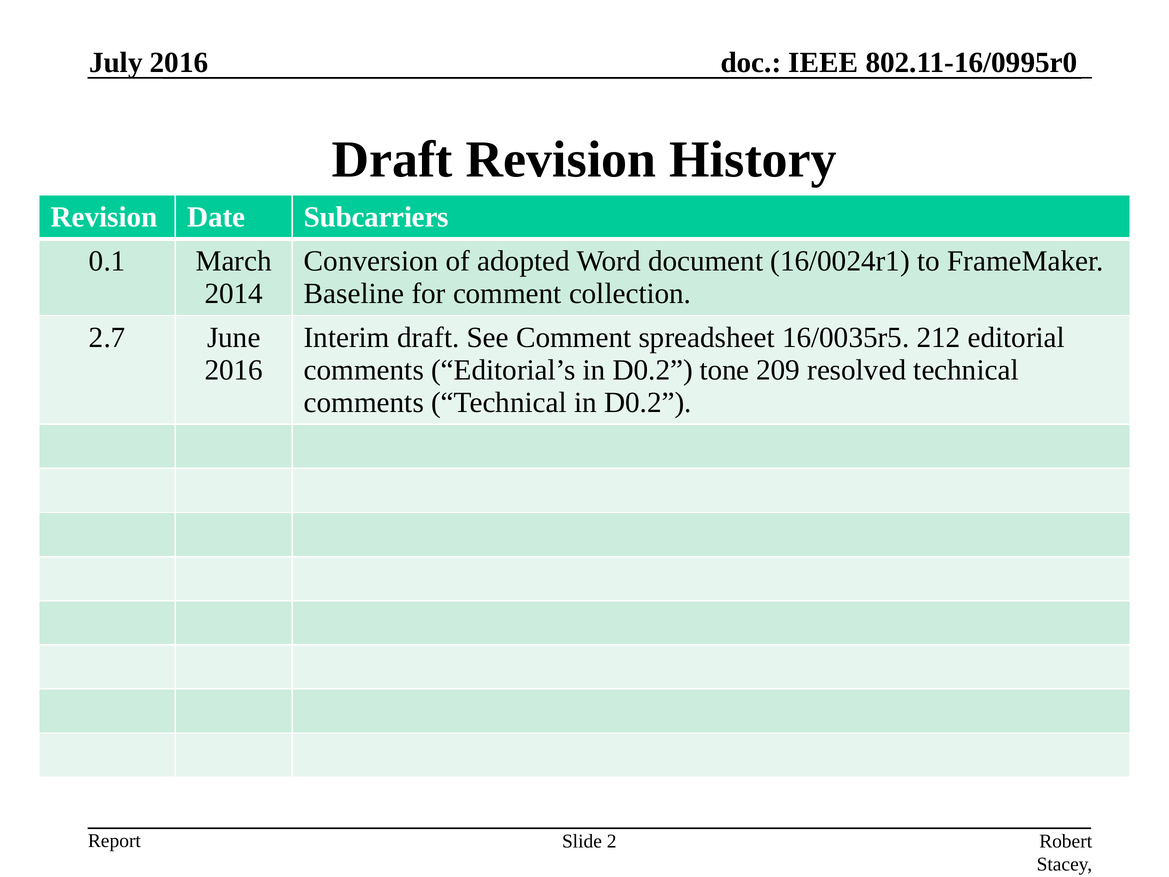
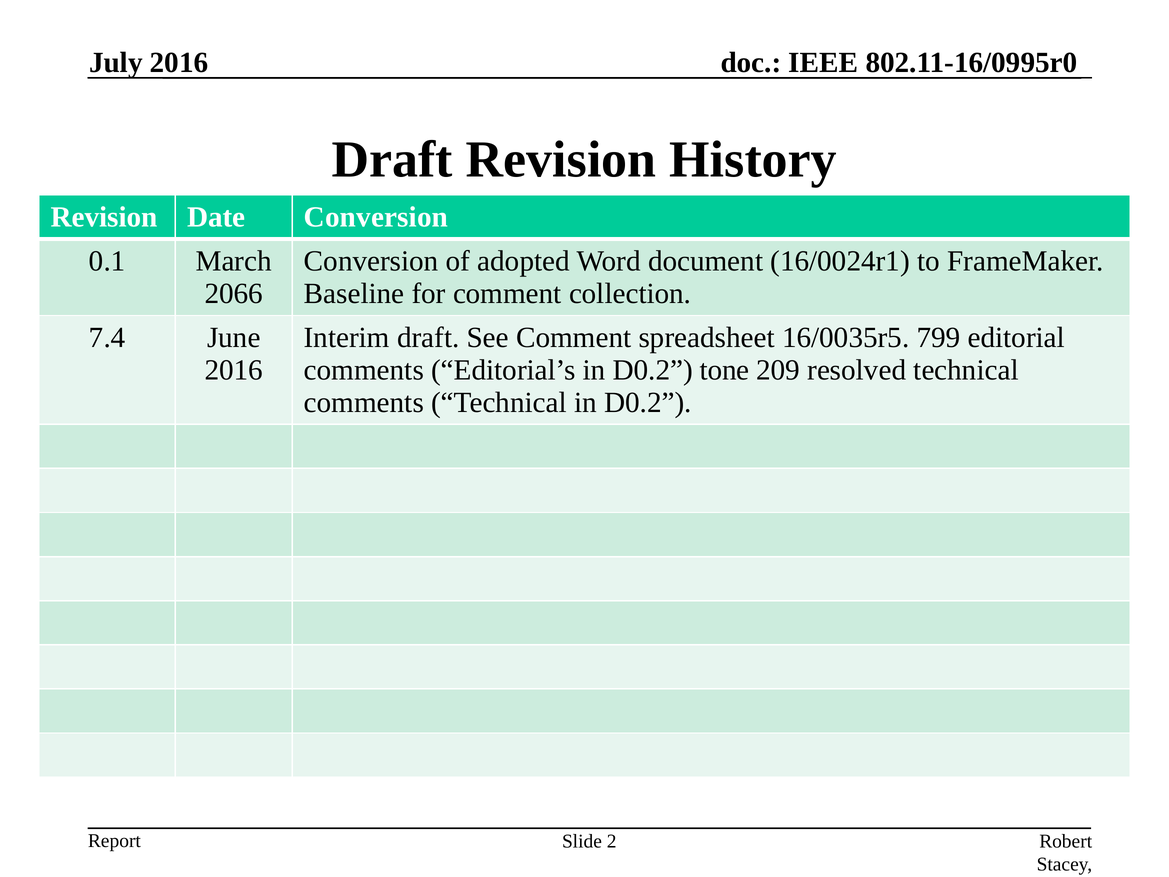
Date Subcarriers: Subcarriers -> Conversion
2014: 2014 -> 2066
2.7: 2.7 -> 7.4
212: 212 -> 799
